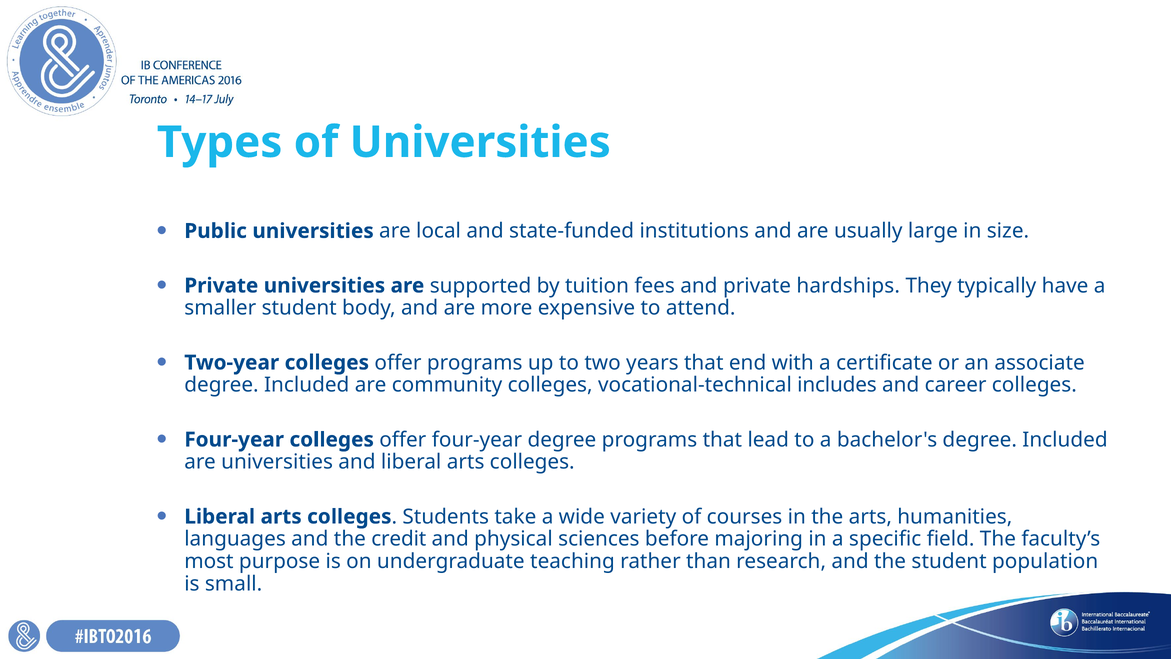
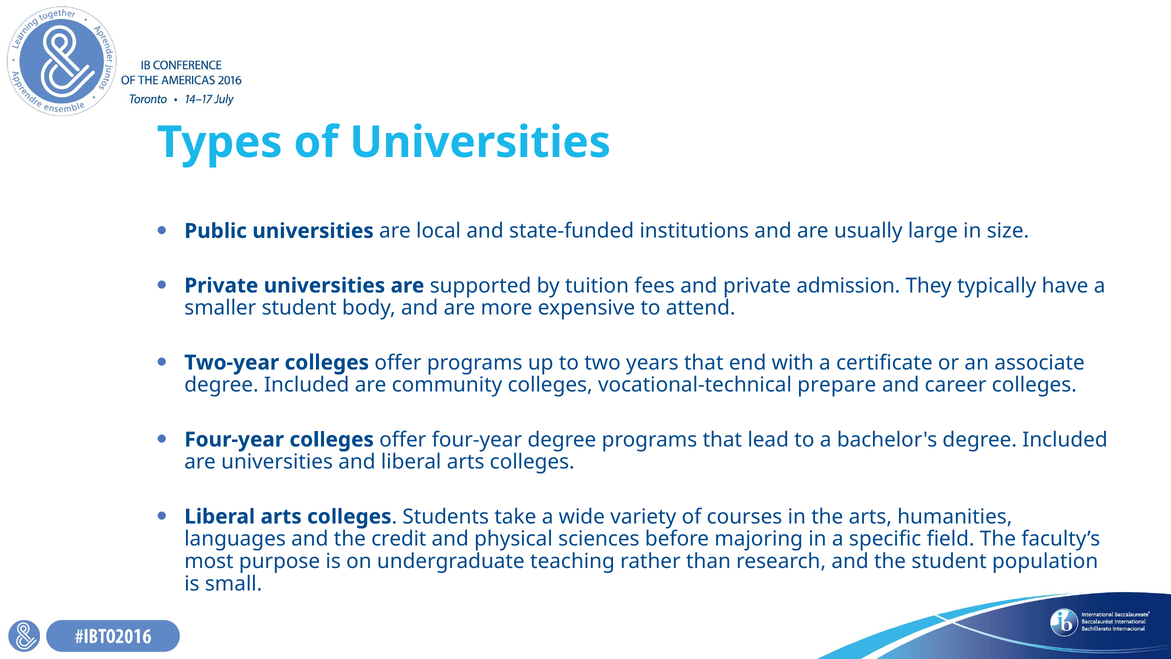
hardships: hardships -> admission
includes: includes -> prepare
